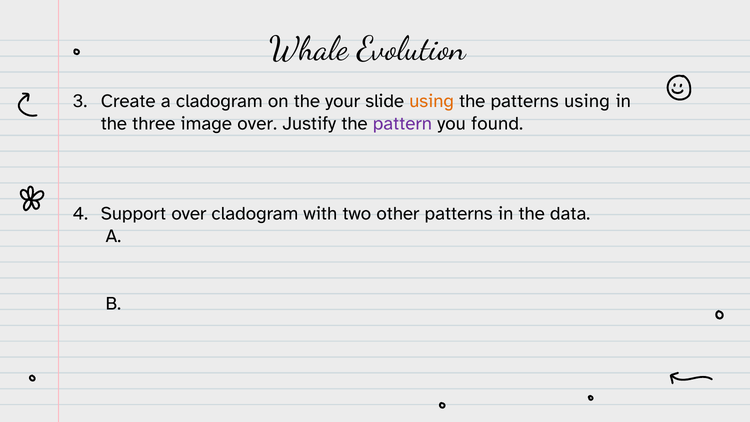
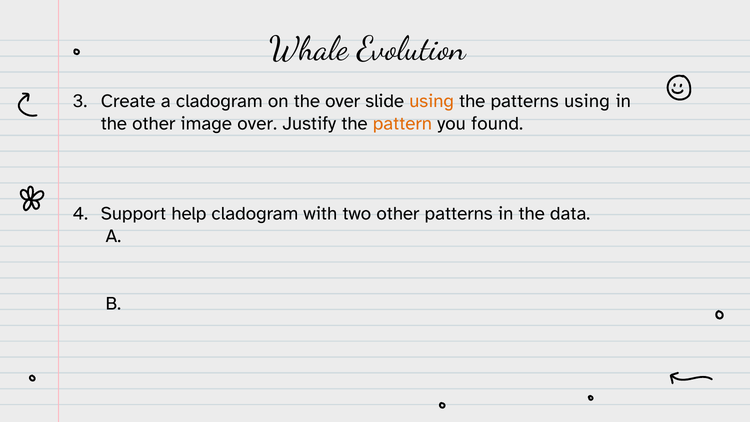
the your: your -> over
the three: three -> other
pattern colour: purple -> orange
Support over: over -> help
